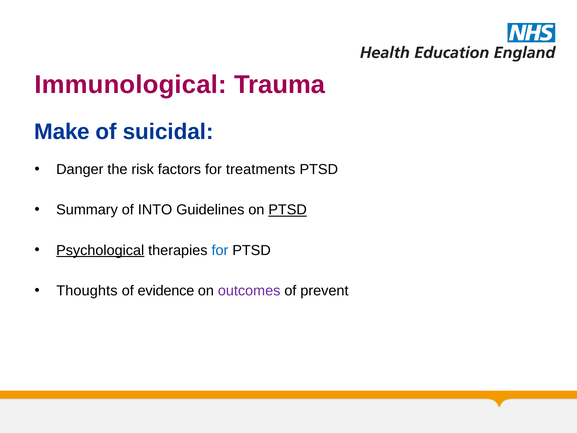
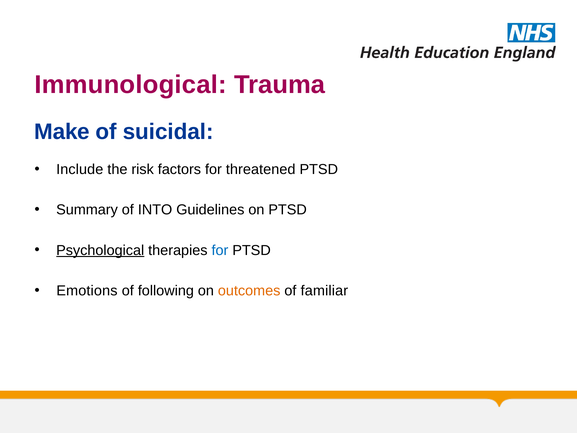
Danger: Danger -> Include
treatments: treatments -> threatened
PTSD at (288, 210) underline: present -> none
Thoughts: Thoughts -> Emotions
evidence: evidence -> following
outcomes colour: purple -> orange
prevent: prevent -> familiar
